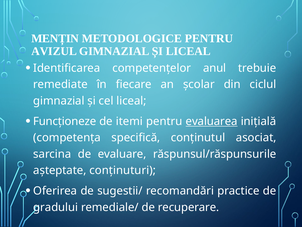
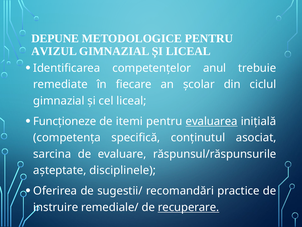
MENȚIN: MENȚIN -> DEPUNE
conținuturi: conținuturi -> disciplinele
gradului: gradului -> instruire
recuperare underline: none -> present
